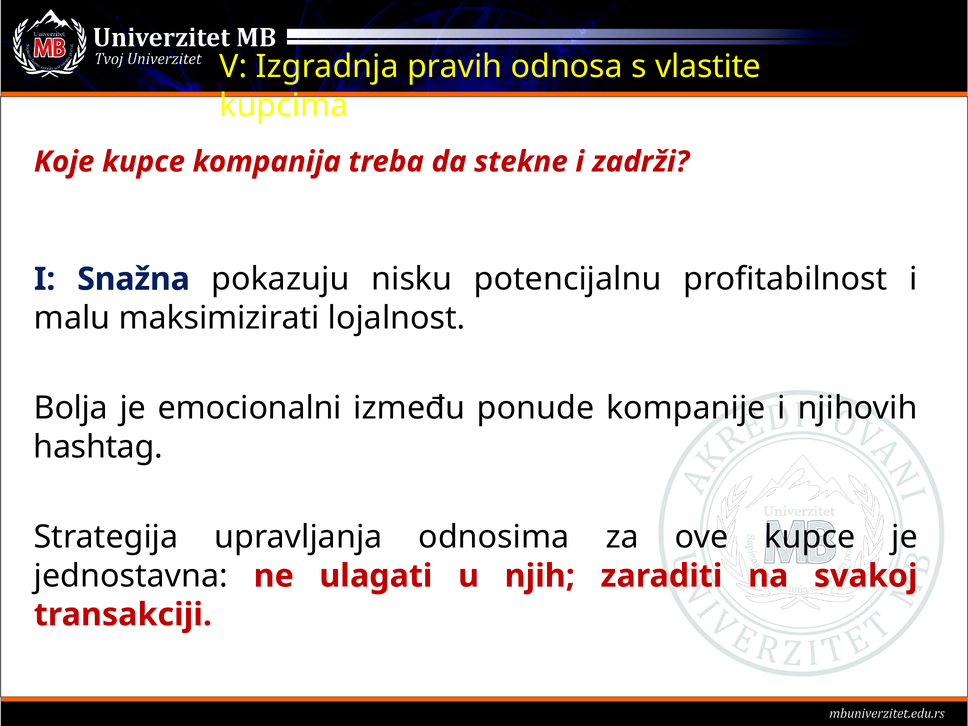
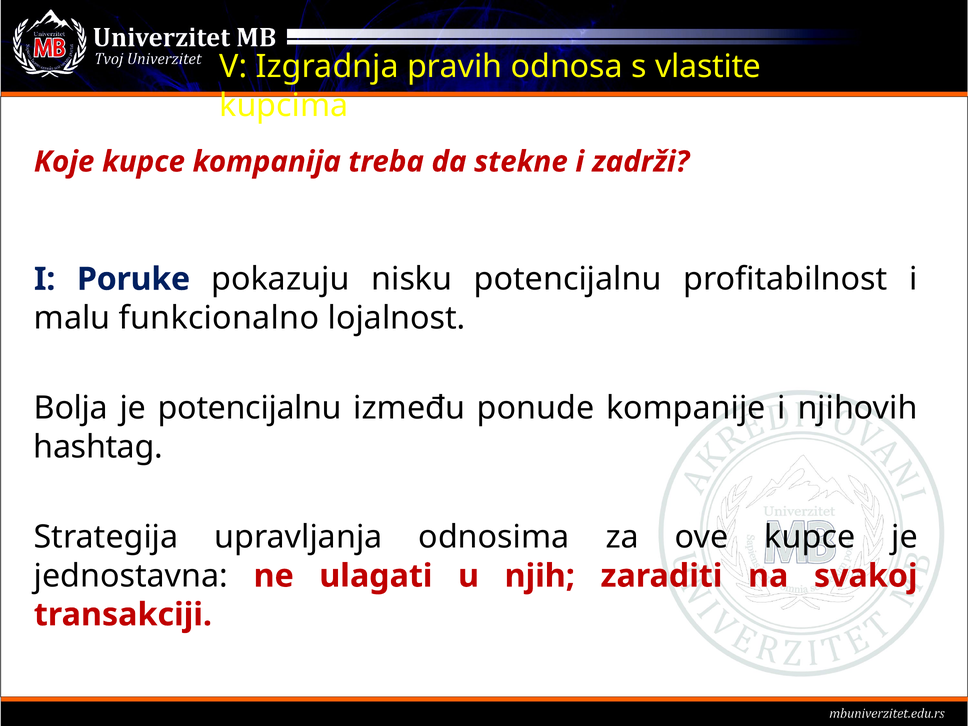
Snažna: Snažna -> Poruke
maksimizirati: maksimizirati -> funkcionalno
je emocionalni: emocionalni -> potencijalnu
